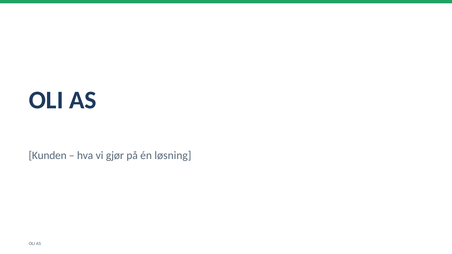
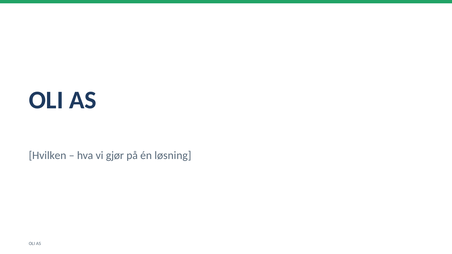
Kunden: Kunden -> Hvilken
